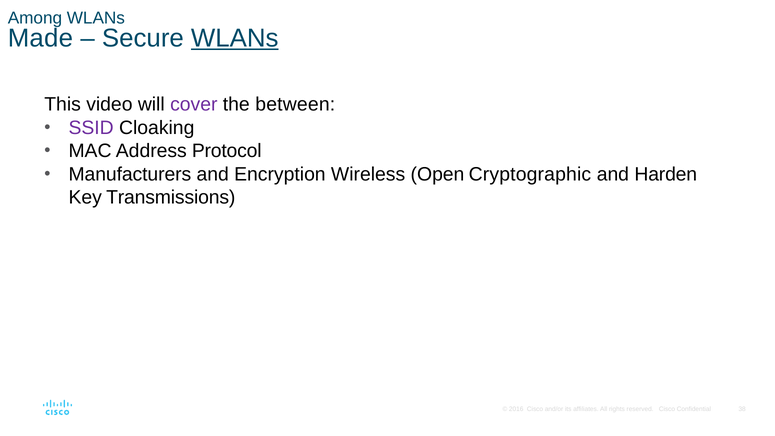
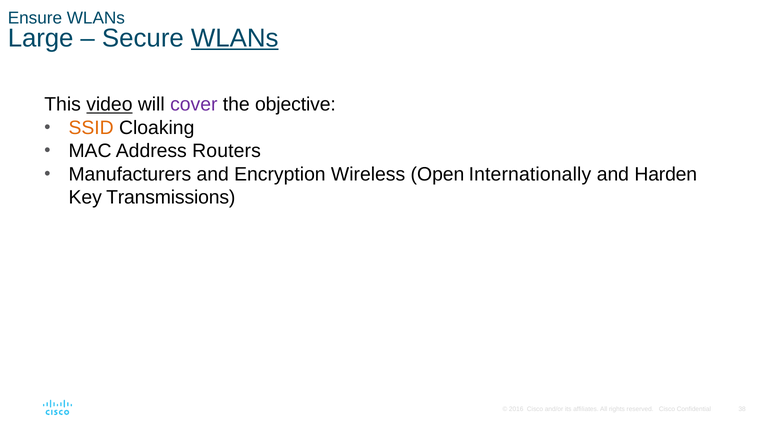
Among: Among -> Ensure
Made: Made -> Large
video underline: none -> present
between: between -> objective
SSID colour: purple -> orange
Protocol: Protocol -> Routers
Cryptographic: Cryptographic -> Internationally
